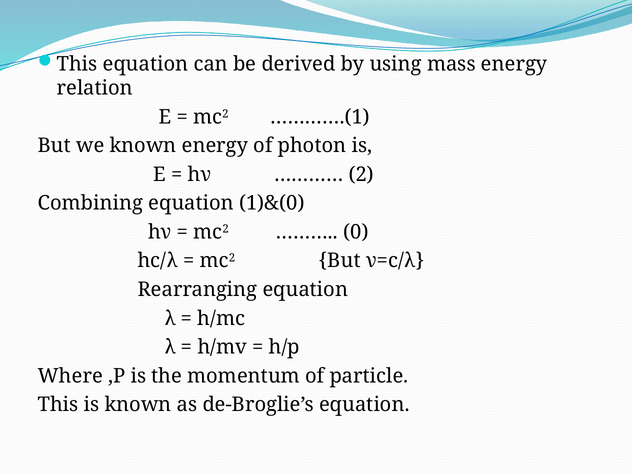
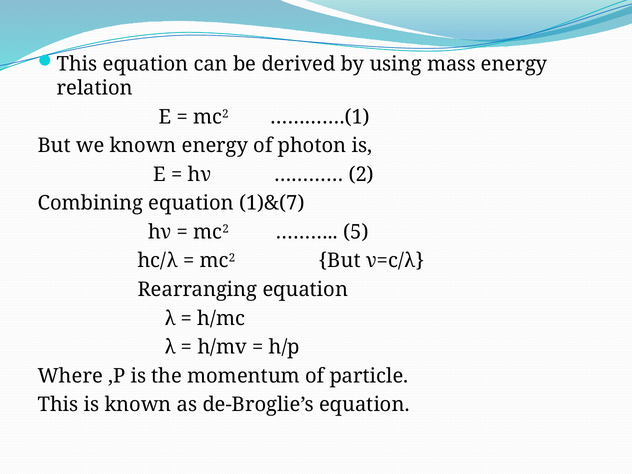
1)&(0: 1)&(0 -> 1)&(7
0: 0 -> 5
